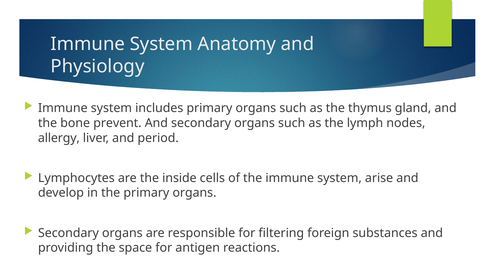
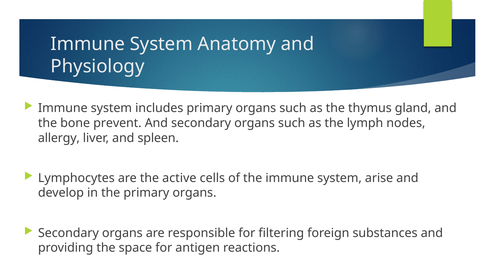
period: period -> spleen
inside: inside -> active
